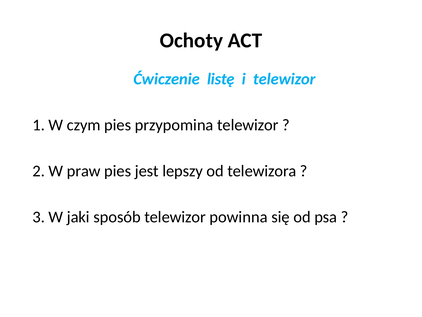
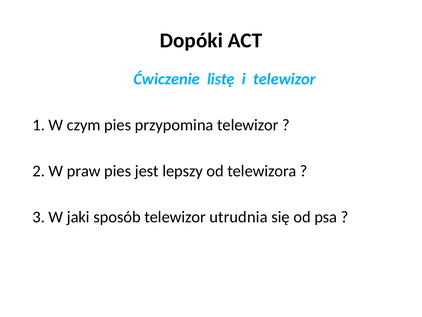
Ochoty: Ochoty -> Dopóki
powinna: powinna -> utrudnia
